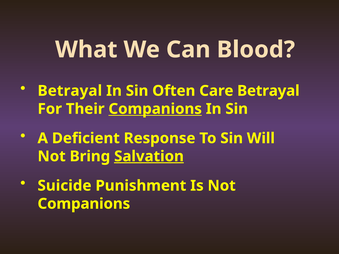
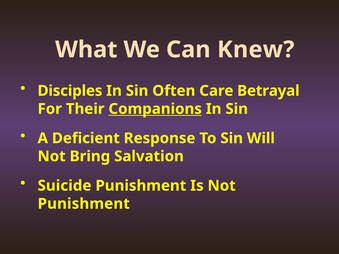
Blood: Blood -> Knew
Betrayal at (70, 91): Betrayal -> Disciples
Salvation underline: present -> none
Companions at (84, 204): Companions -> Punishment
